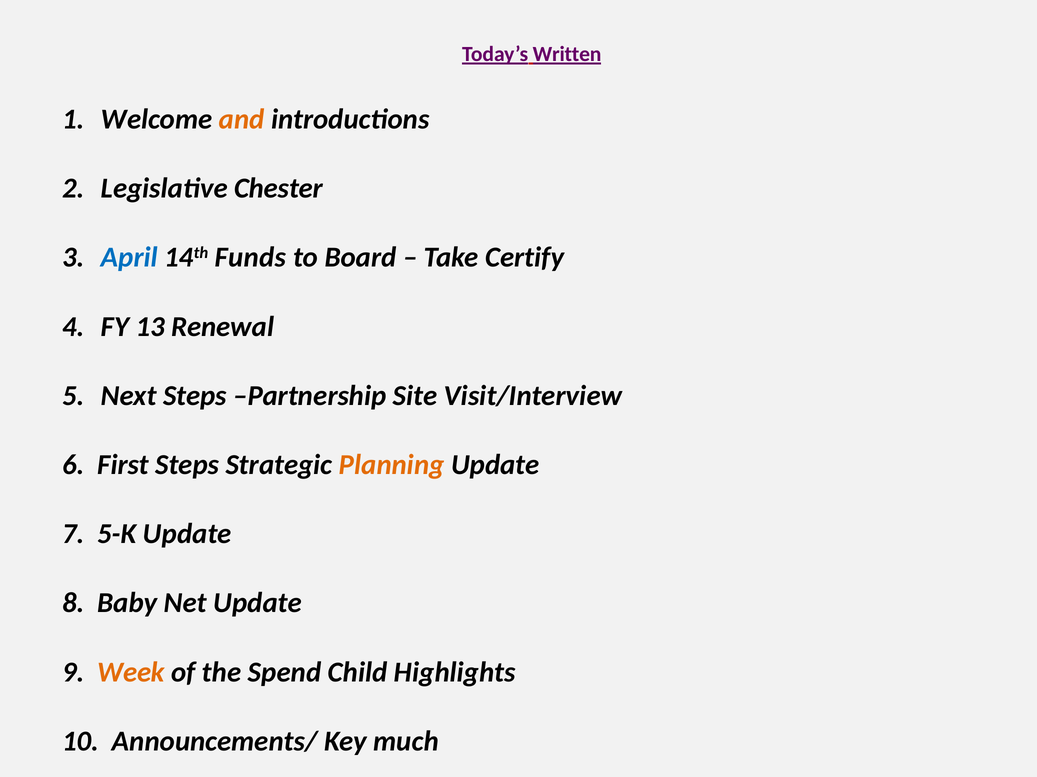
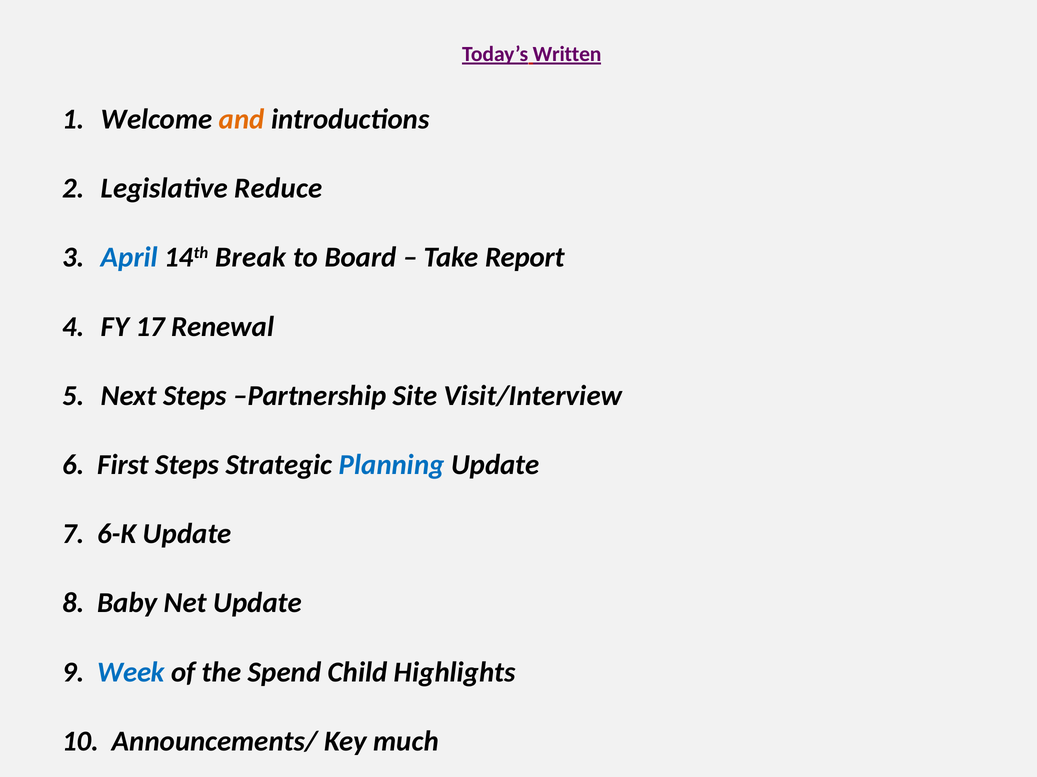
Chester: Chester -> Reduce
Funds: Funds -> Break
Certify: Certify -> Report
13: 13 -> 17
Planning colour: orange -> blue
5-K: 5-K -> 6-K
Week colour: orange -> blue
